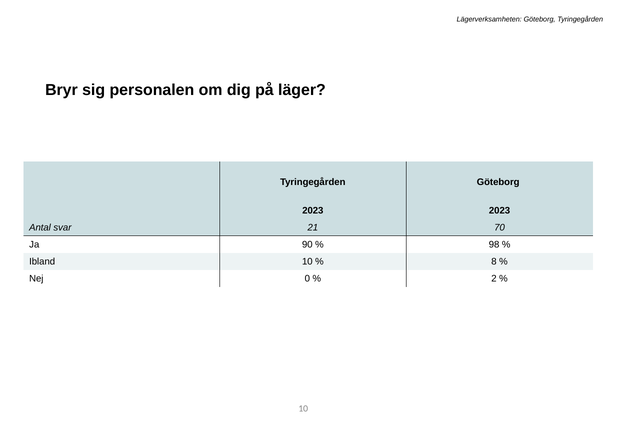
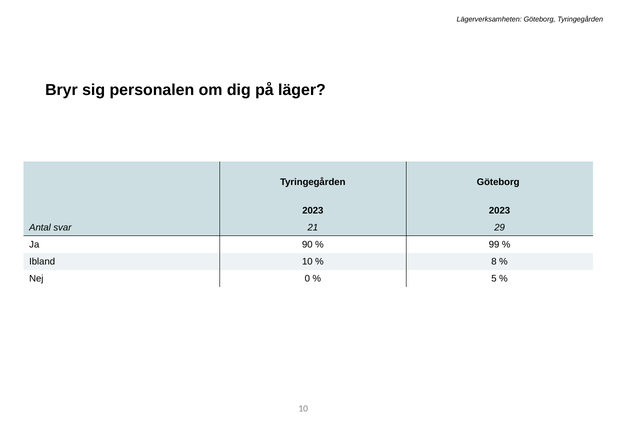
70: 70 -> 29
98: 98 -> 99
2: 2 -> 5
